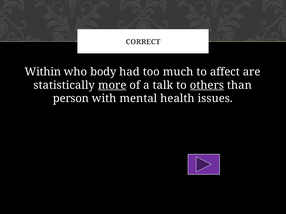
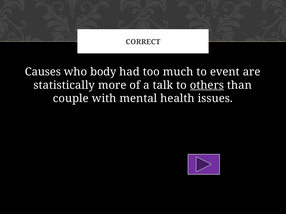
Within: Within -> Causes
affect: affect -> event
more underline: present -> none
person: person -> couple
